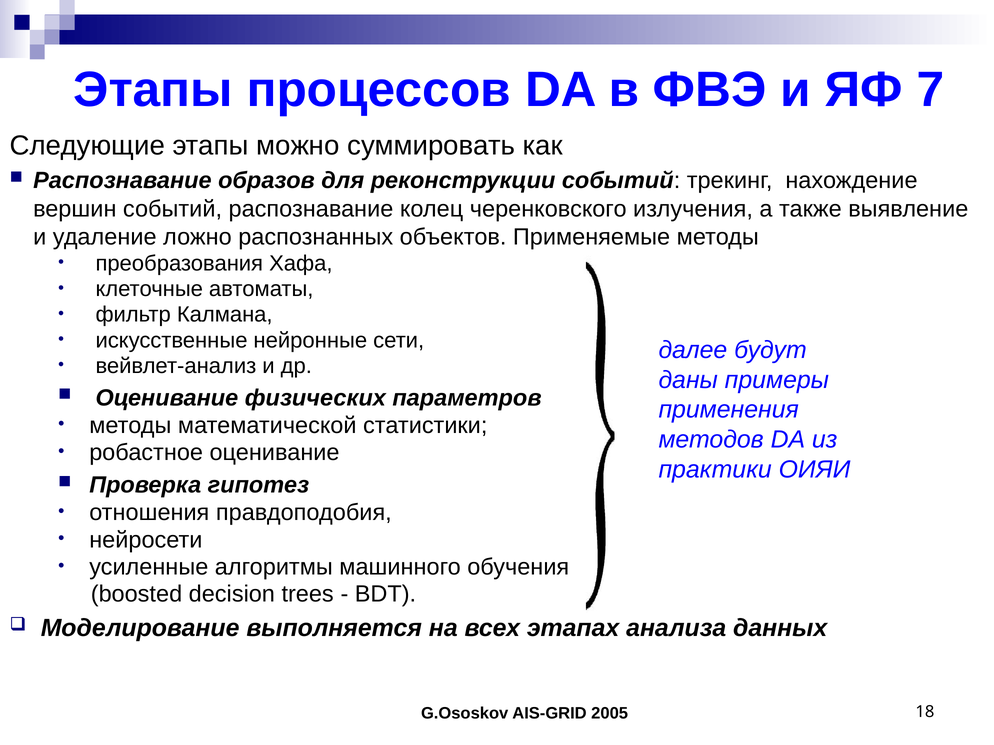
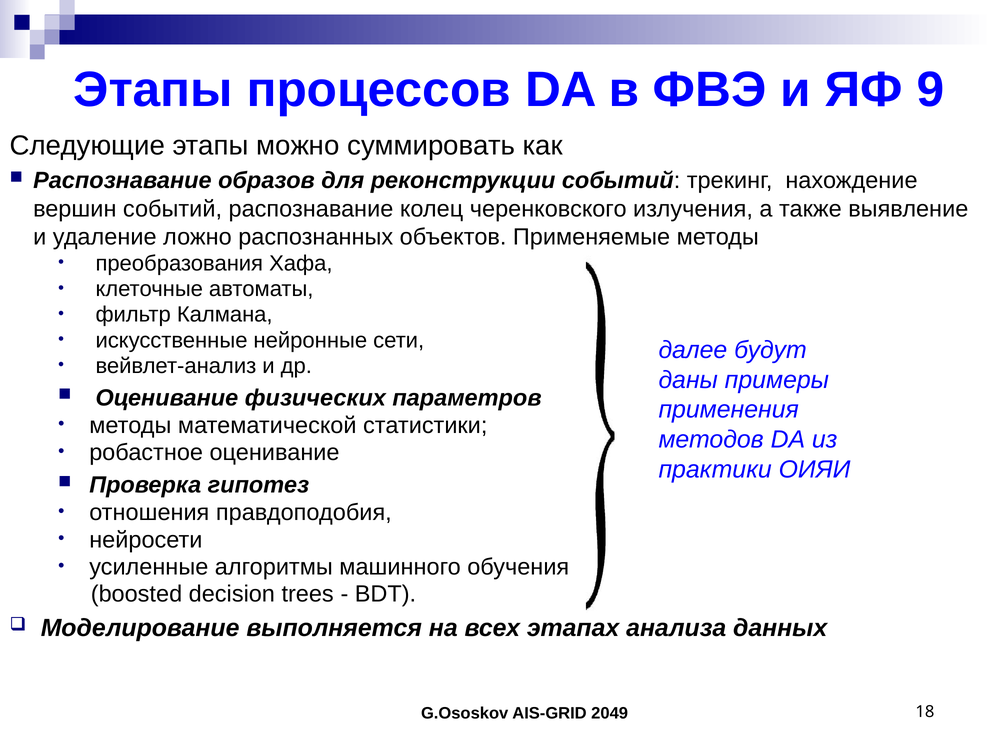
7: 7 -> 9
2005: 2005 -> 2049
